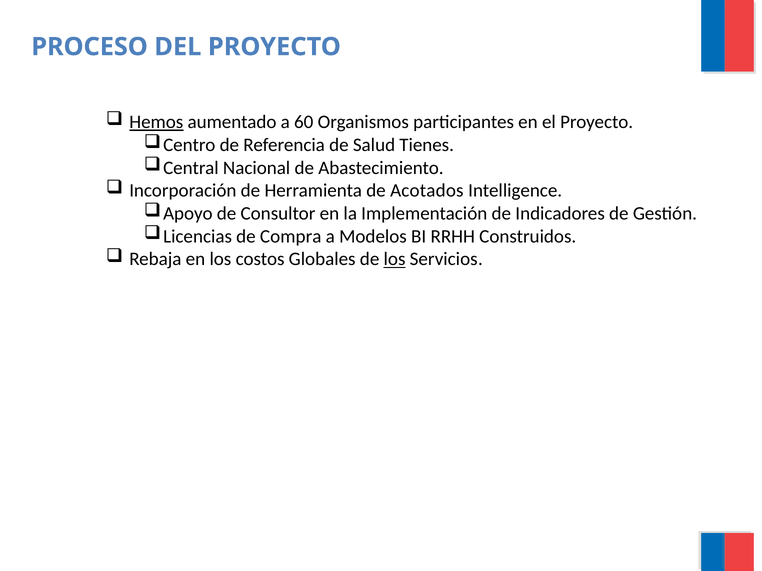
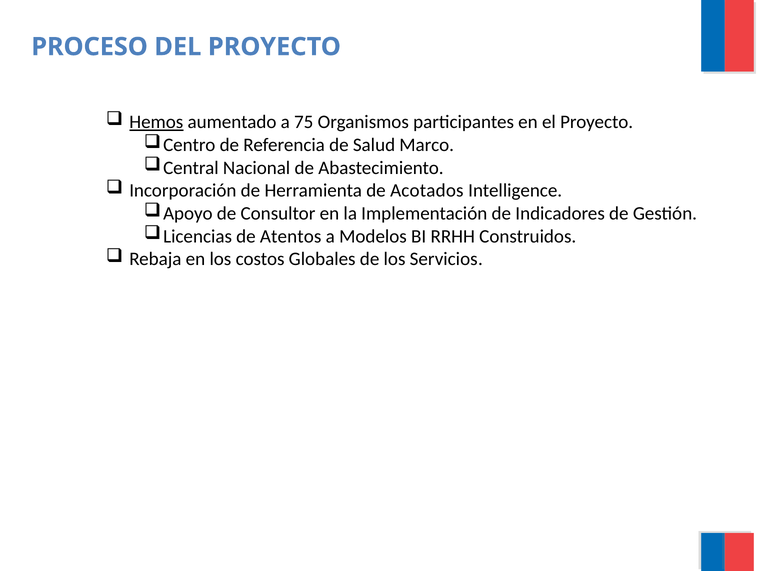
60: 60 -> 75
Tienes: Tienes -> Marco
Compra: Compra -> Atentos
los at (395, 259) underline: present -> none
